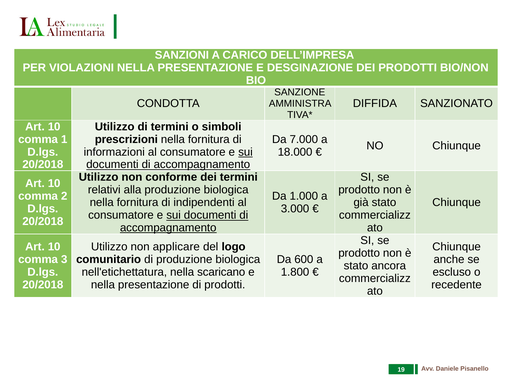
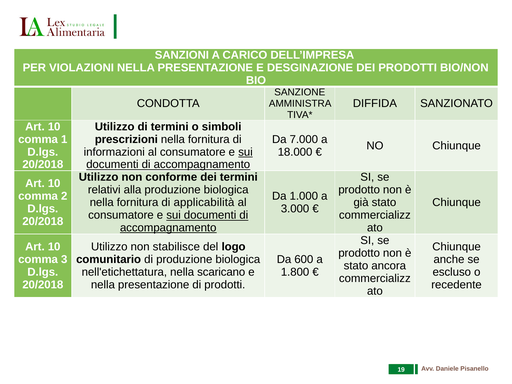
indipendenti: indipendenti -> applicabilità
applicare: applicare -> stabilisce
